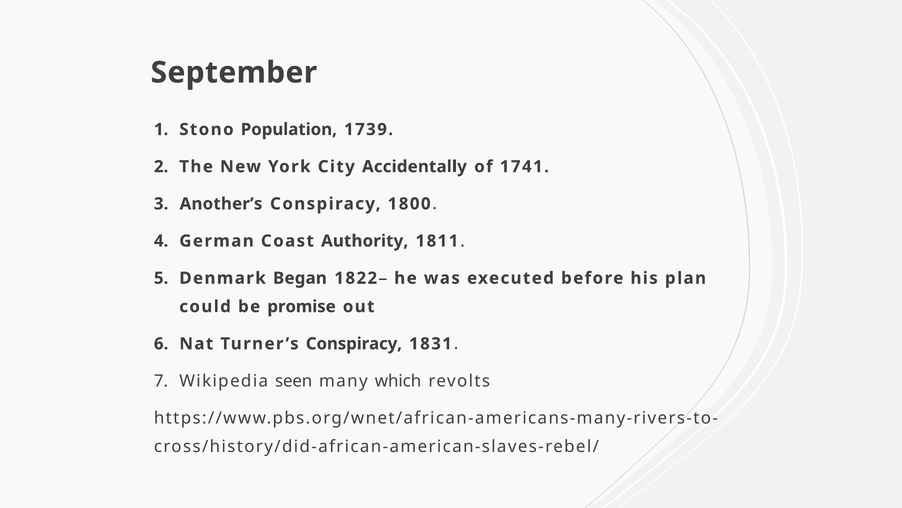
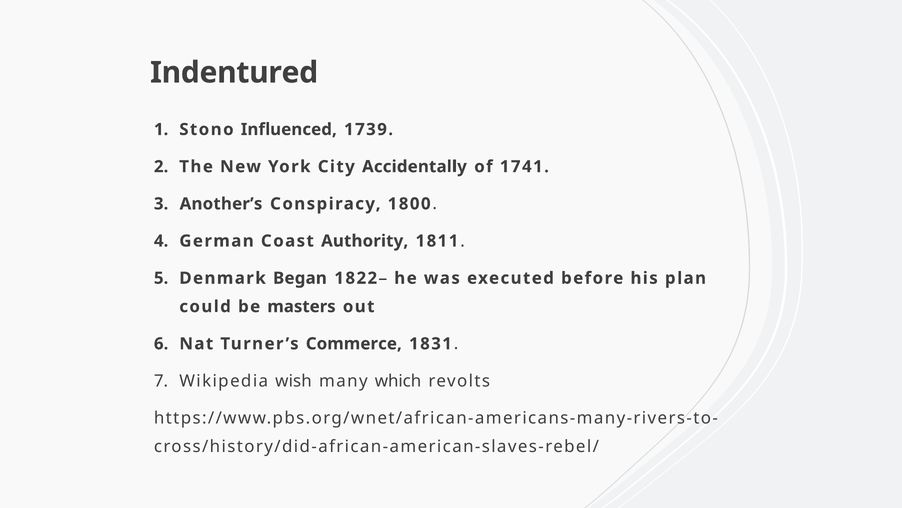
September: September -> Indentured
Population: Population -> Influenced
promise: promise -> masters
Turner’s Conspiracy: Conspiracy -> Commerce
seen: seen -> wish
